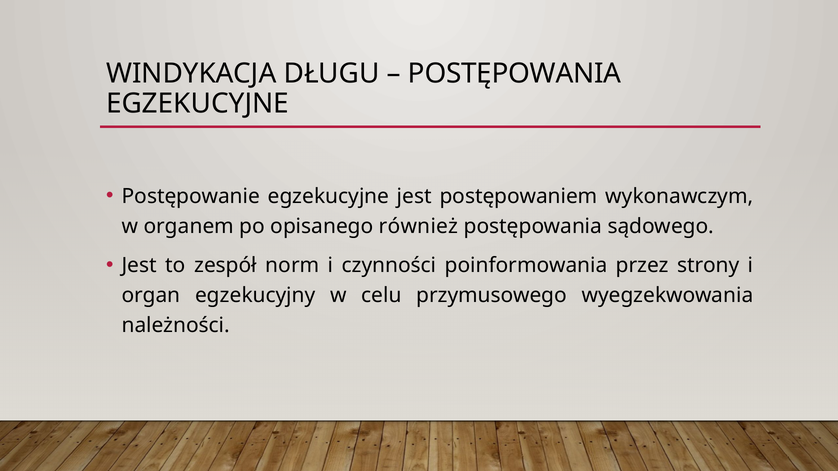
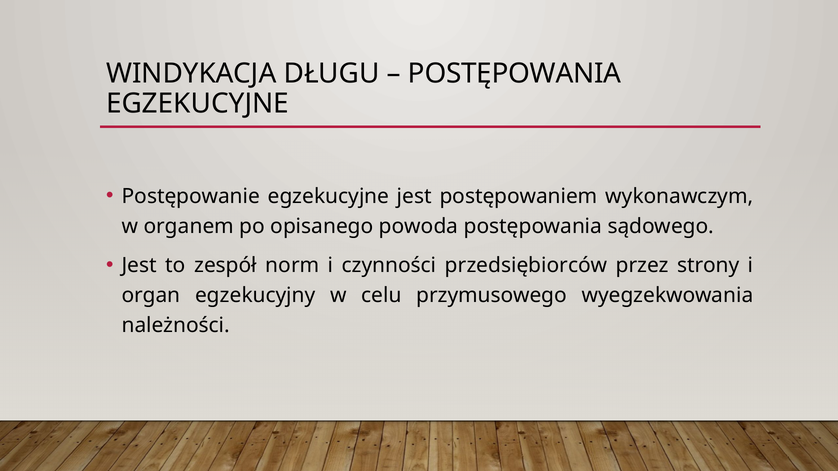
również: również -> powoda
poinformowania: poinformowania -> przedsiębiorców
